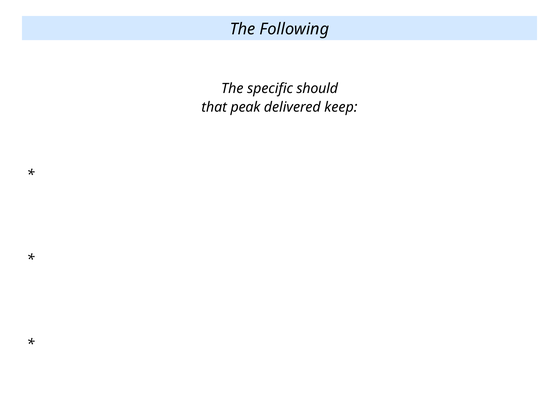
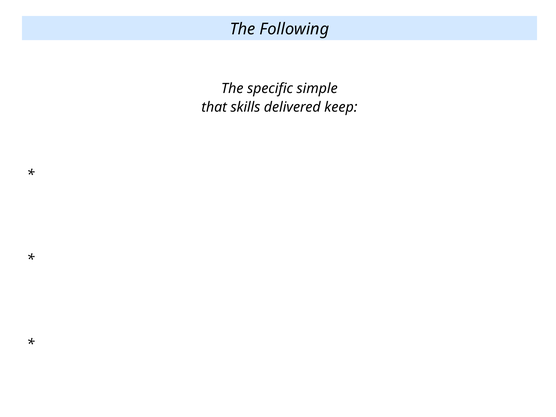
should: should -> simple
peak: peak -> skills
